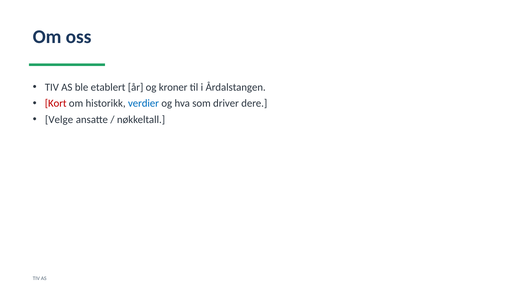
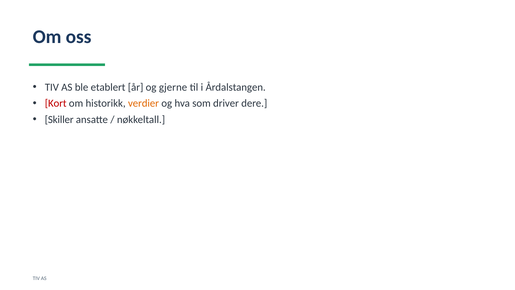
kroner: kroner -> gjerne
verdier colour: blue -> orange
Velge: Velge -> Skiller
